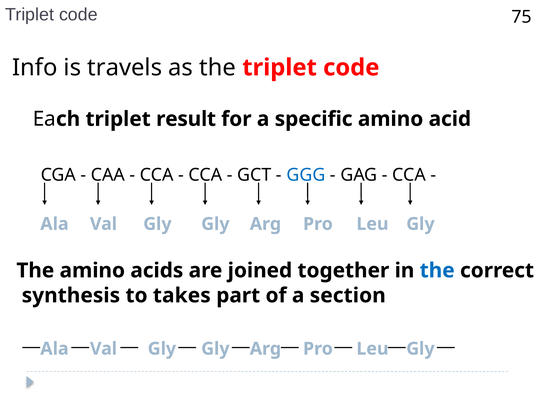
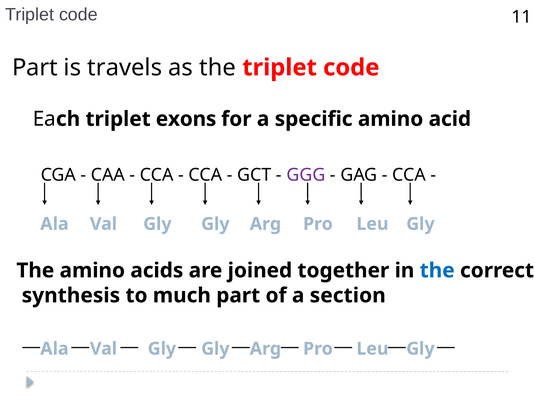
75: 75 -> 11
Info at (35, 68): Info -> Part
result: result -> exons
GGG colour: blue -> purple
takes: takes -> much
